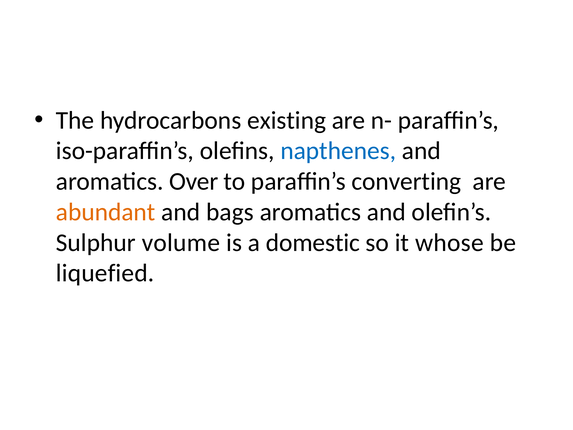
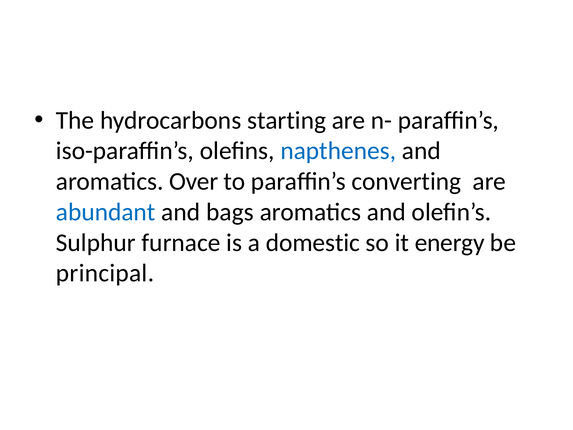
existing: existing -> starting
abundant colour: orange -> blue
volume: volume -> furnace
whose: whose -> energy
liquefied: liquefied -> principal
